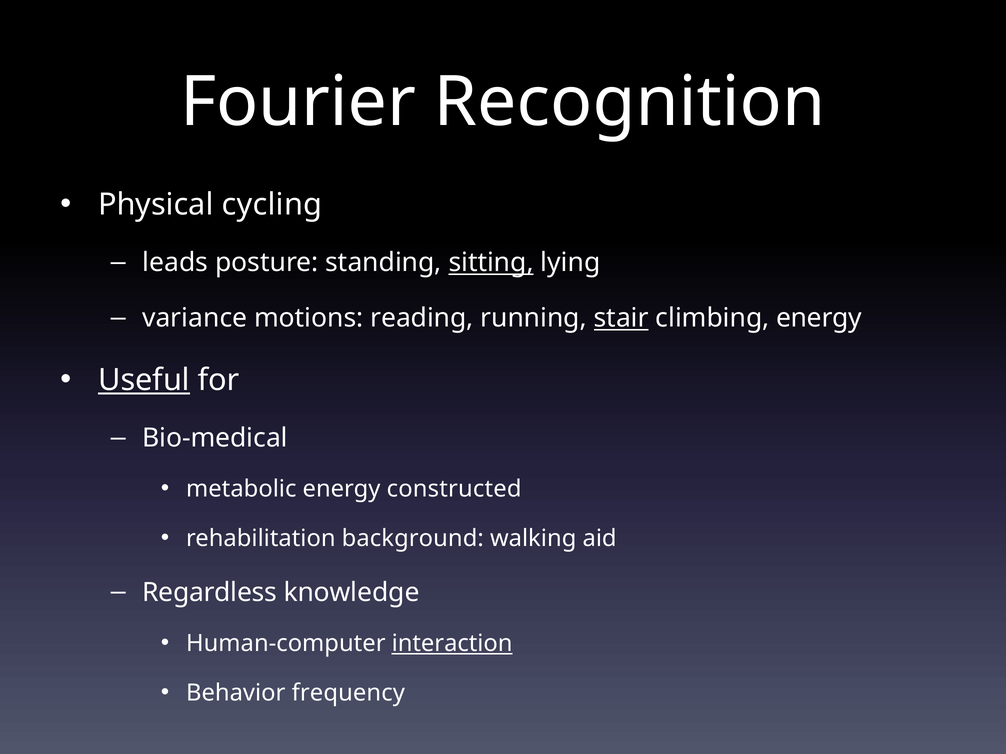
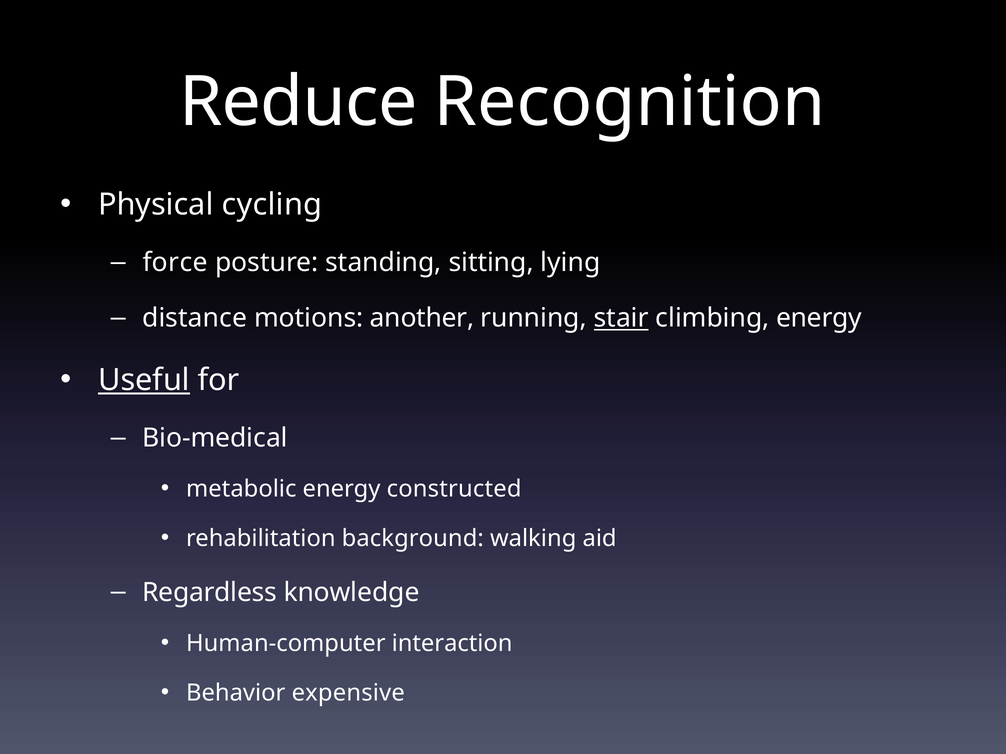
Fourier: Fourier -> Reduce
leads: leads -> force
sitting underline: present -> none
variance: variance -> distance
reading: reading -> another
interaction underline: present -> none
frequency: frequency -> expensive
